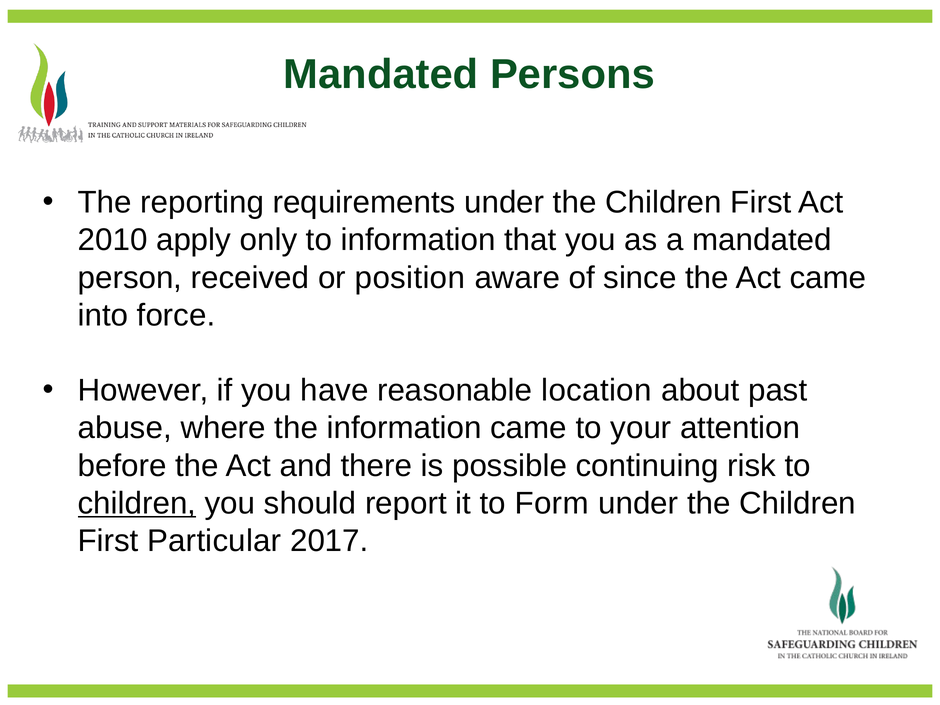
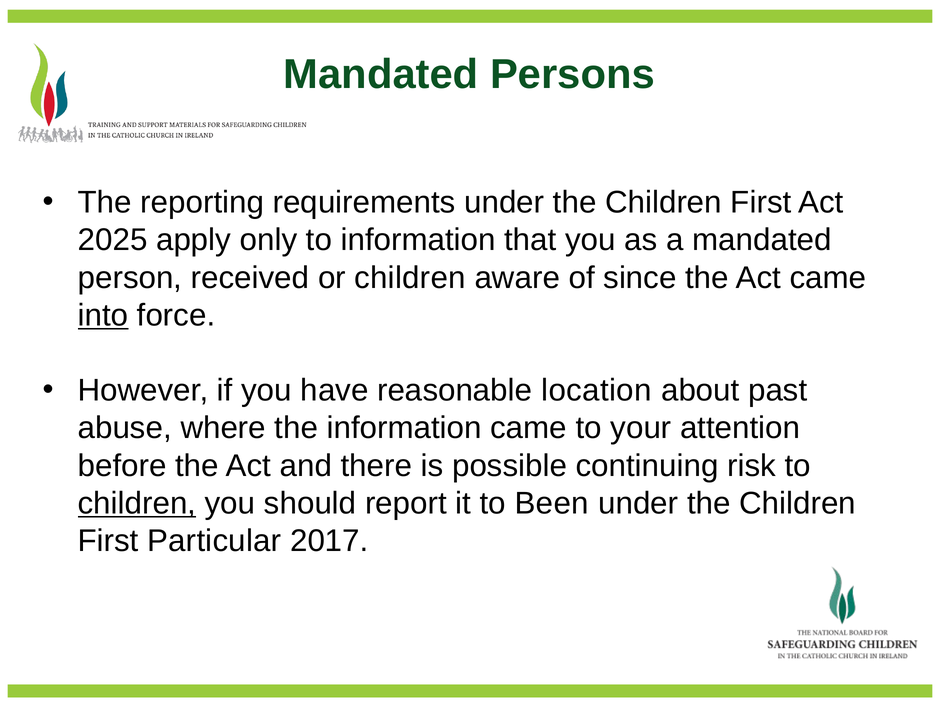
2010: 2010 -> 2025
or position: position -> children
into underline: none -> present
Form: Form -> Been
